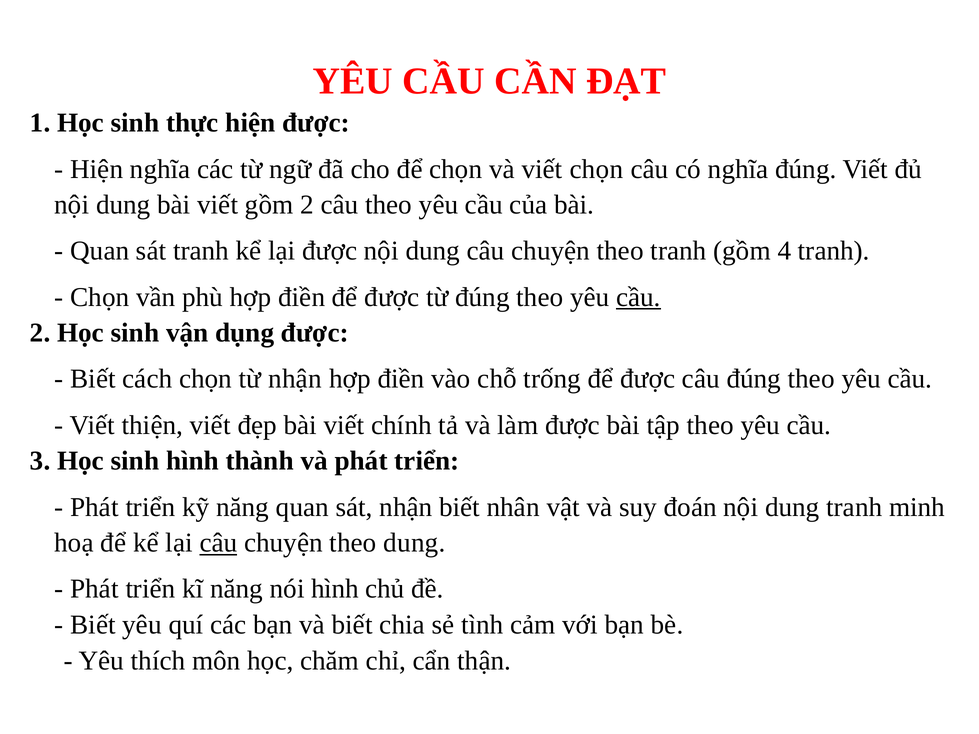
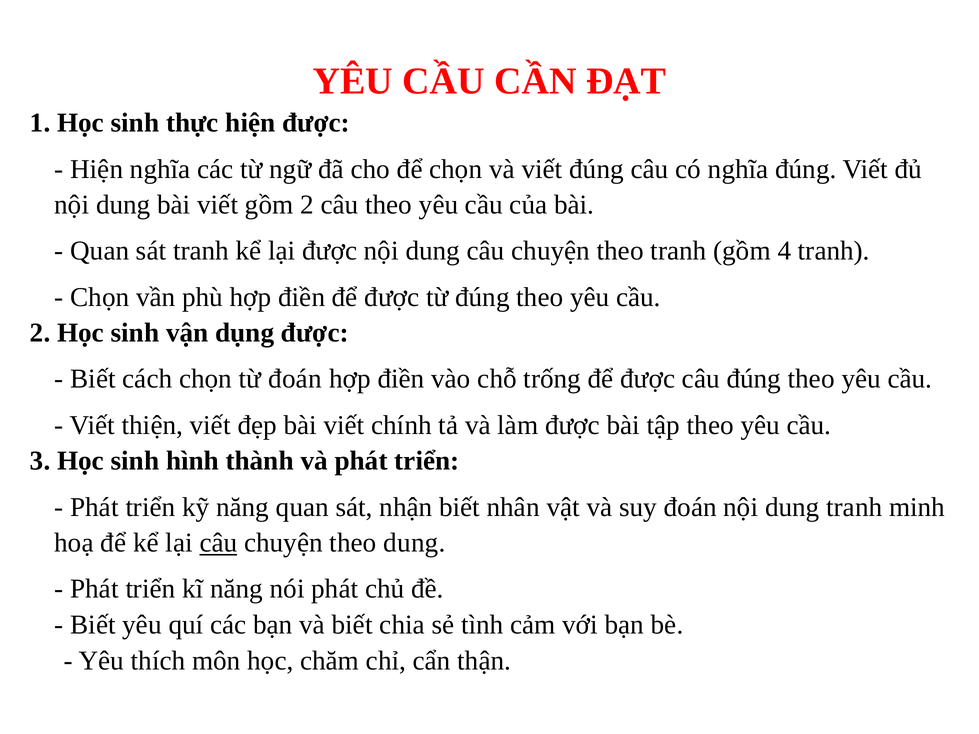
viết chọn: chọn -> đúng
cầu at (638, 297) underline: present -> none
từ nhận: nhận -> đoán
nói hình: hình -> phát
